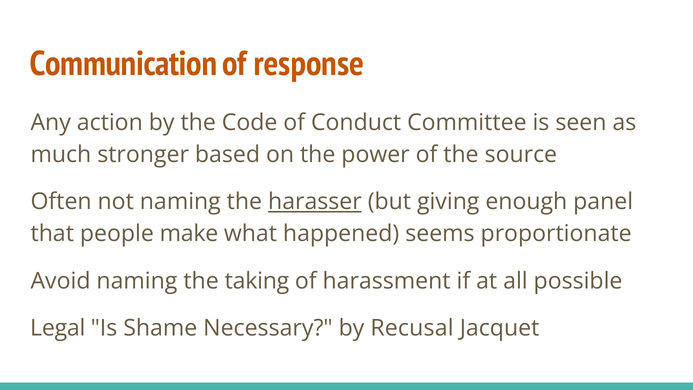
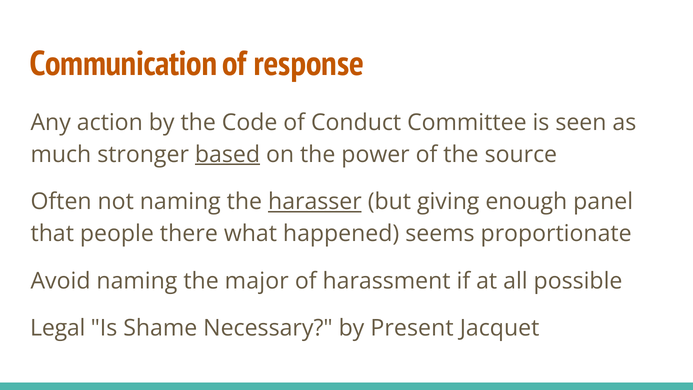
based underline: none -> present
make: make -> there
taking: taking -> major
Recusal: Recusal -> Present
